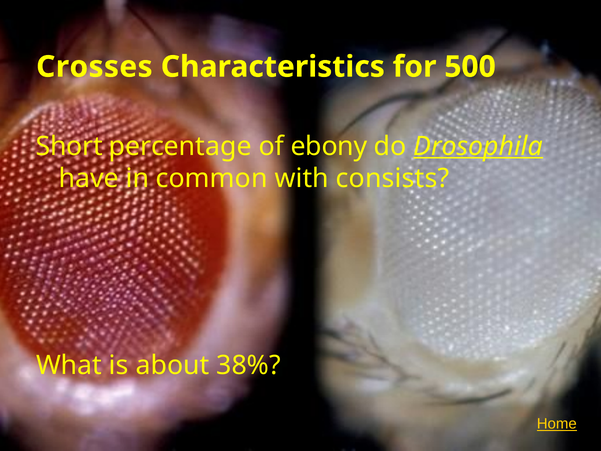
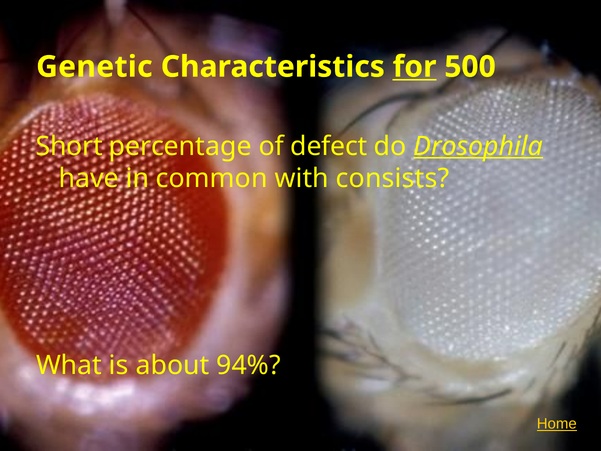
Crosses: Crosses -> Genetic
for underline: none -> present
ebony: ebony -> defect
38%: 38% -> 94%
